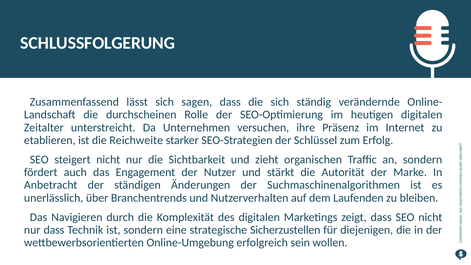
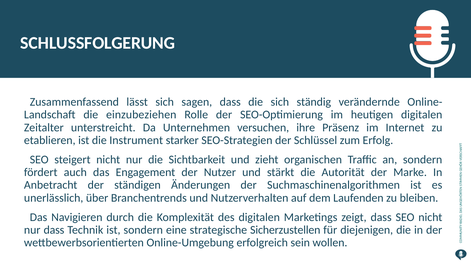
durchscheinen: durchscheinen -> einzubeziehen
Reichweite: Reichweite -> Instrument
